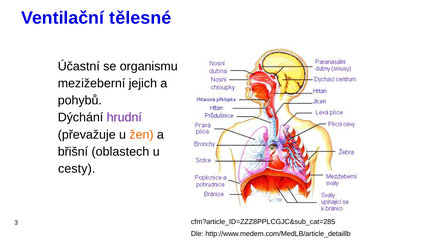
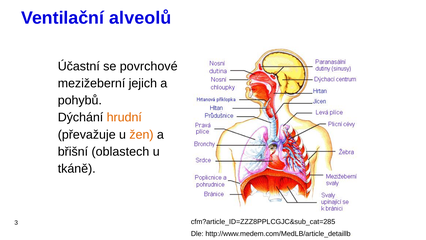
tělesné: tělesné -> alveolů
organismu: organismu -> povrchové
hrudní colour: purple -> orange
cesty: cesty -> tkáně
